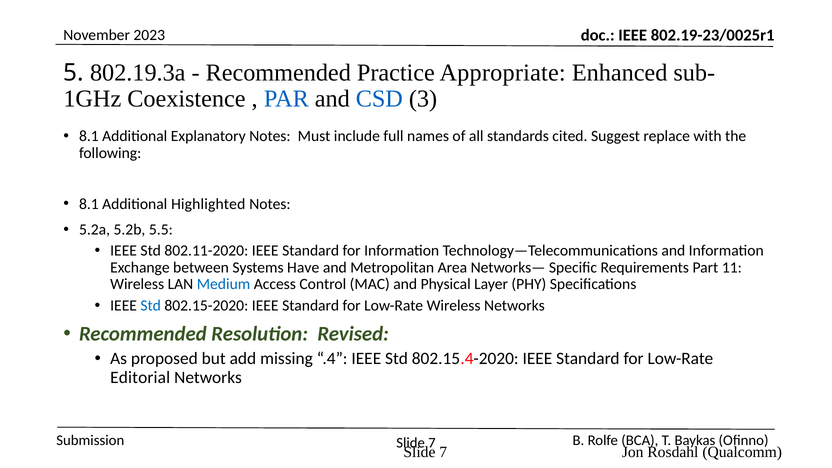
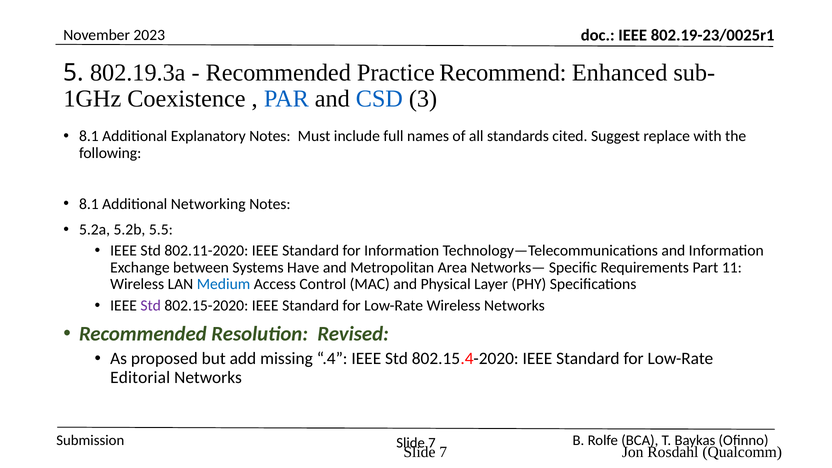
Appropriate: Appropriate -> Recommend
Highlighted: Highlighted -> Networking
Std at (151, 305) colour: blue -> purple
